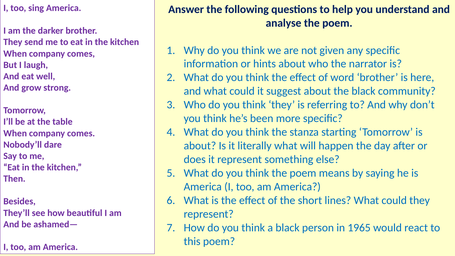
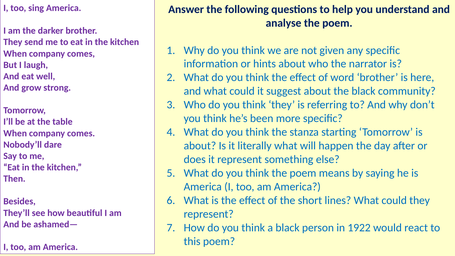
1965: 1965 -> 1922
